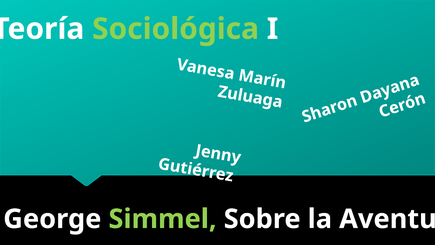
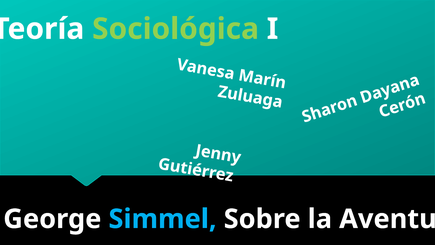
Simmel colour: light green -> light blue
